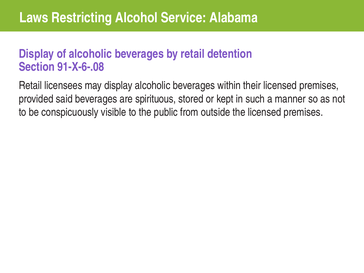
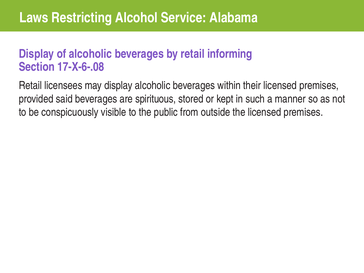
detention: detention -> informing
91-X-6-.08: 91-X-6-.08 -> 17-X-6-.08
